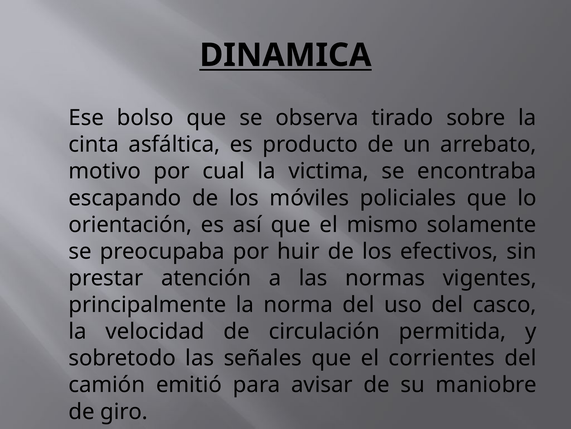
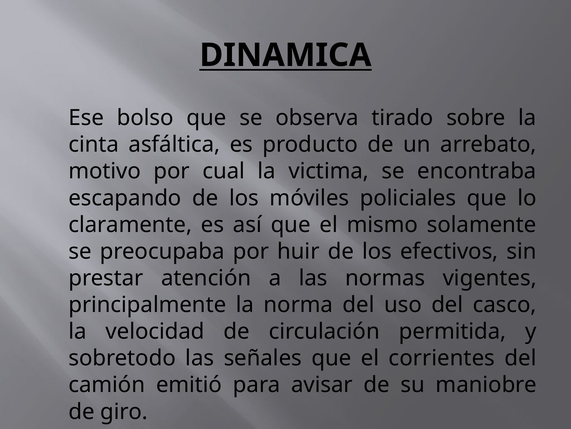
orientación: orientación -> claramente
